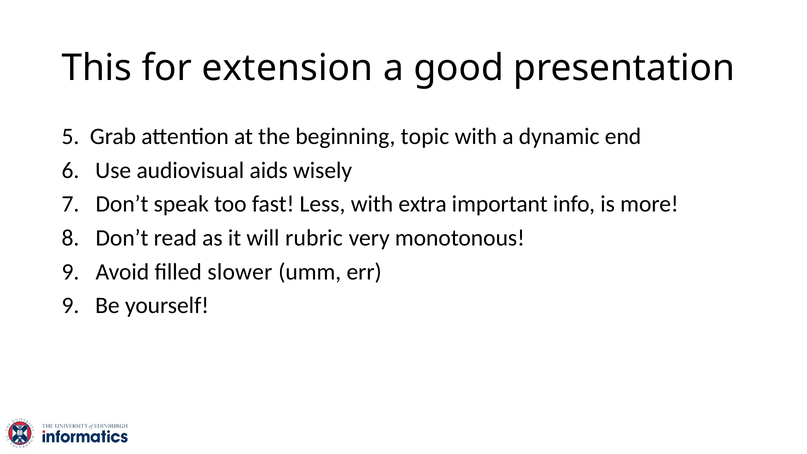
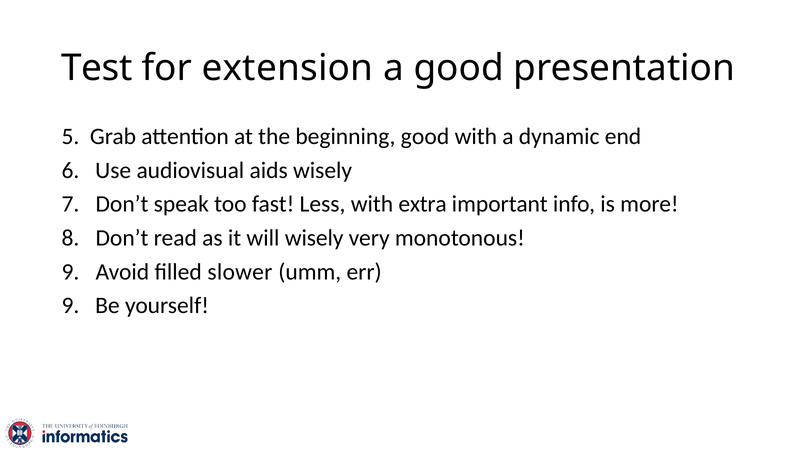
This: This -> Test
beginning topic: topic -> good
will rubric: rubric -> wisely
